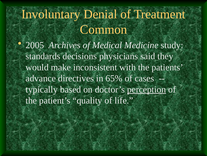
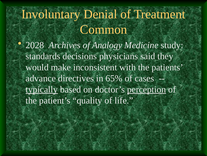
2005: 2005 -> 2028
Medical: Medical -> Analogy
typically underline: none -> present
